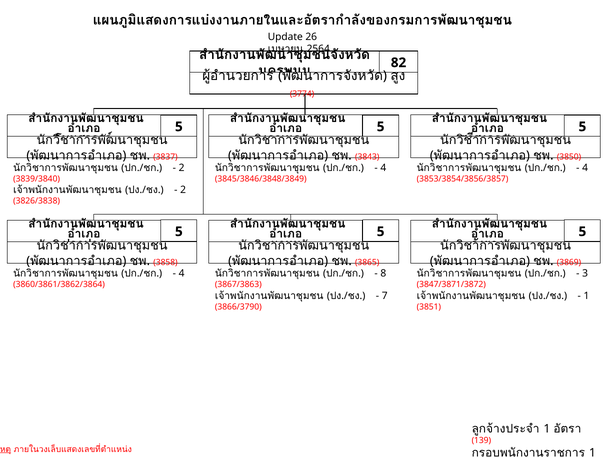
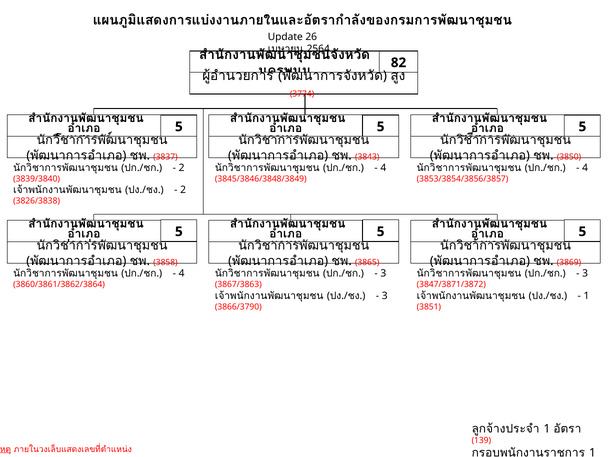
8 at (383, 274): 8 -> 3
7 at (385, 296): 7 -> 3
